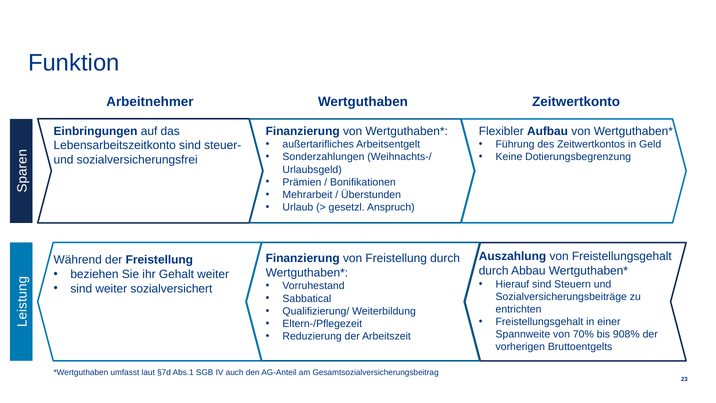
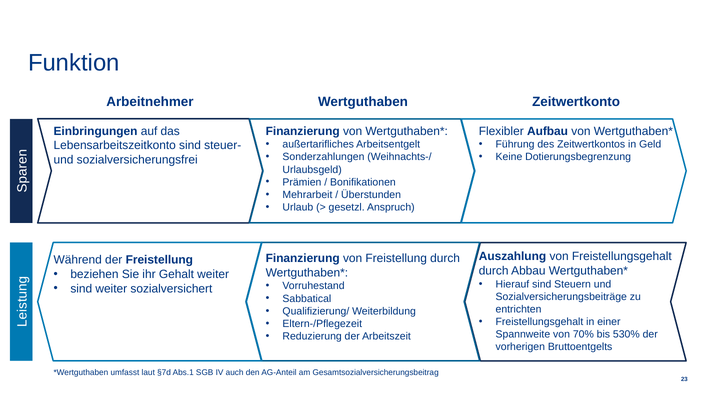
908%: 908% -> 530%
